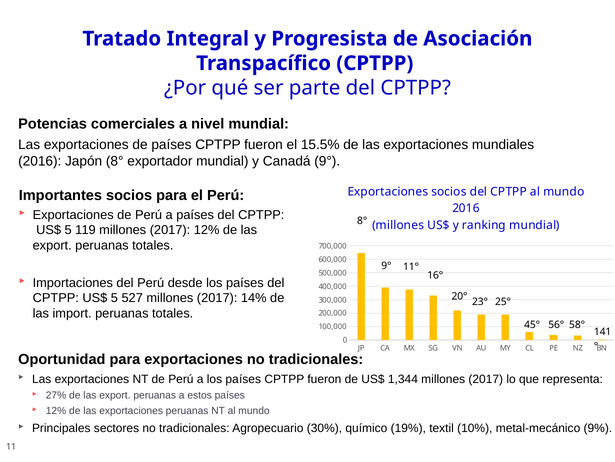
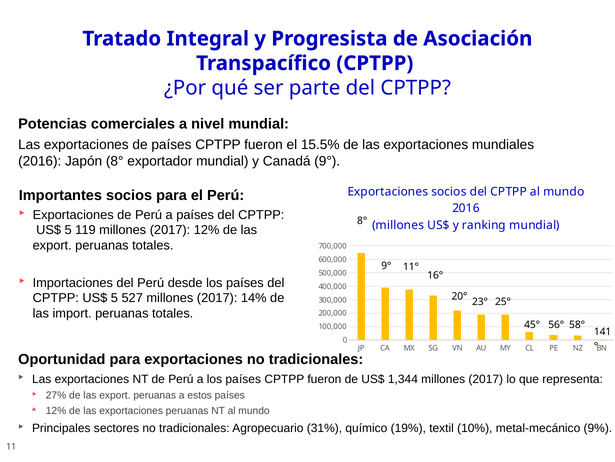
30%: 30% -> 31%
